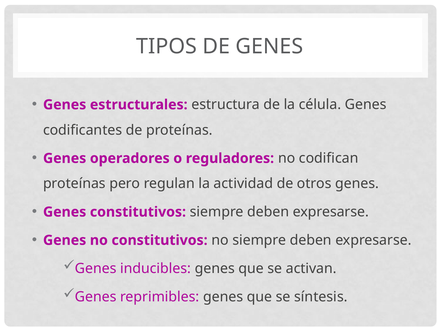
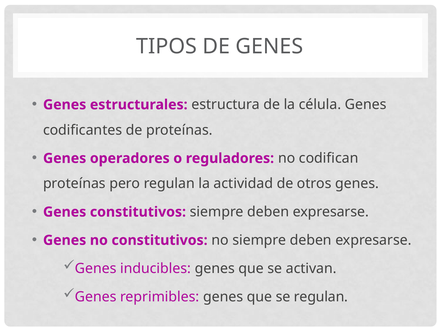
se síntesis: síntesis -> regulan
